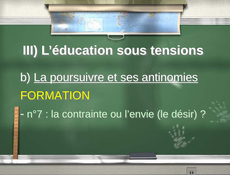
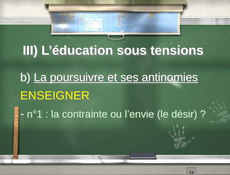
FORMATION: FORMATION -> ENSEIGNER
n°7: n°7 -> n°1
